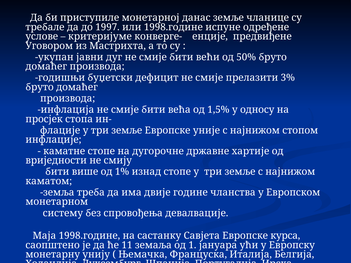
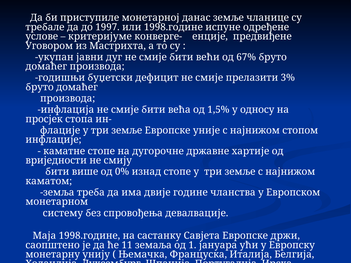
50%: 50% -> 67%
1%: 1% -> 0%
курса: курса -> држи
